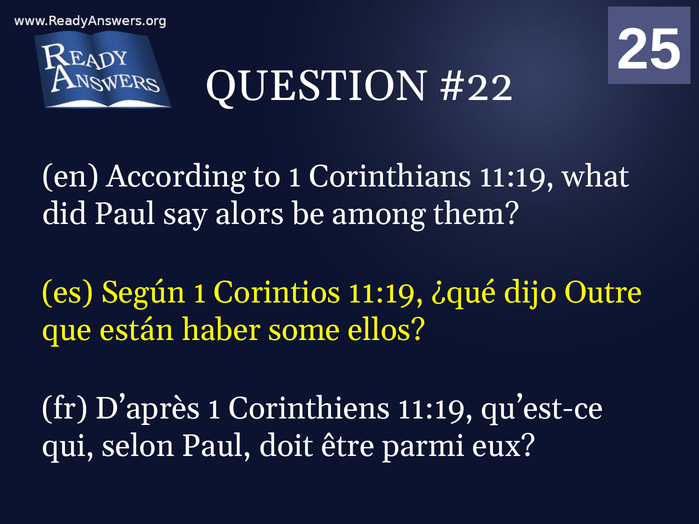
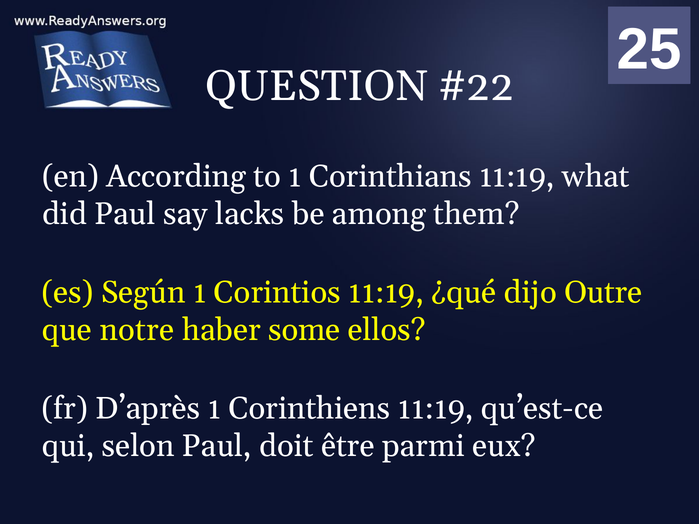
alors: alors -> lacks
están: están -> notre
